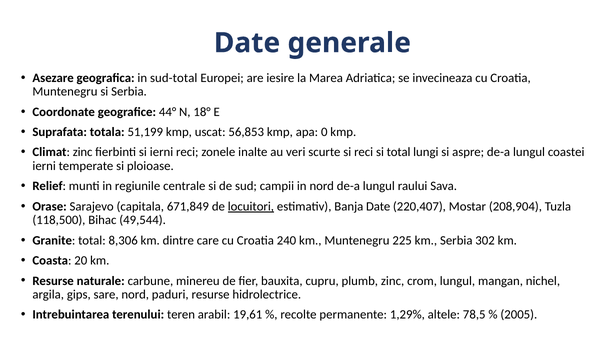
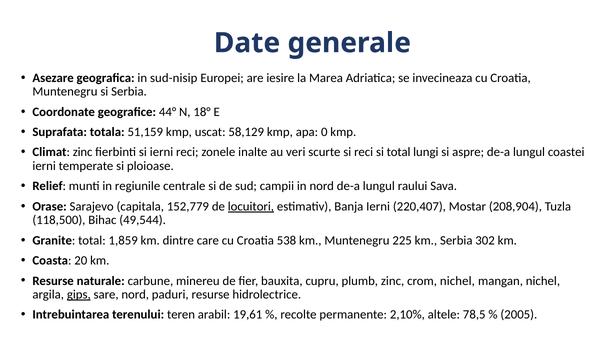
sud-total: sud-total -> sud-nisip
51,199: 51,199 -> 51,159
56,853: 56,853 -> 58,129
671,849: 671,849 -> 152,779
Banja Date: Date -> Ierni
8,306: 8,306 -> 1,859
240: 240 -> 538
crom lungul: lungul -> nichel
gips underline: none -> present
1,29%: 1,29% -> 2,10%
